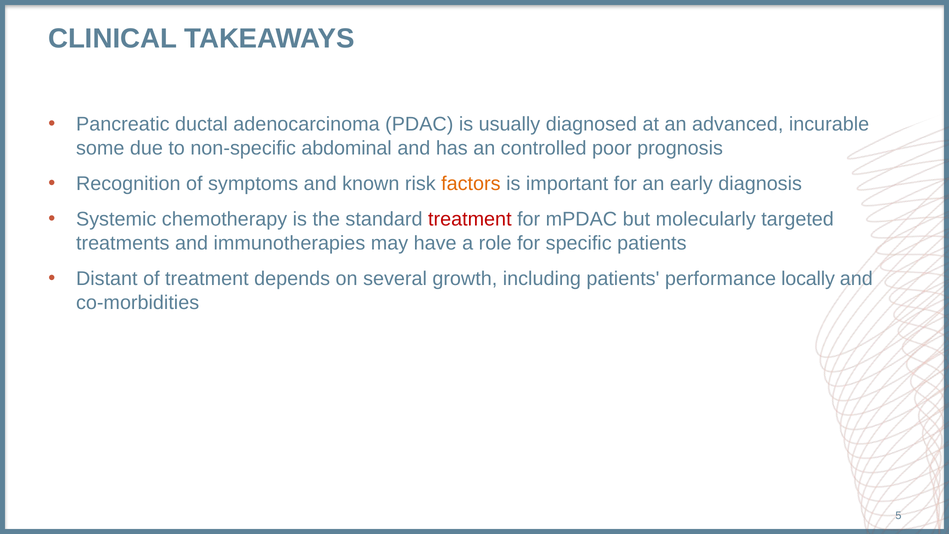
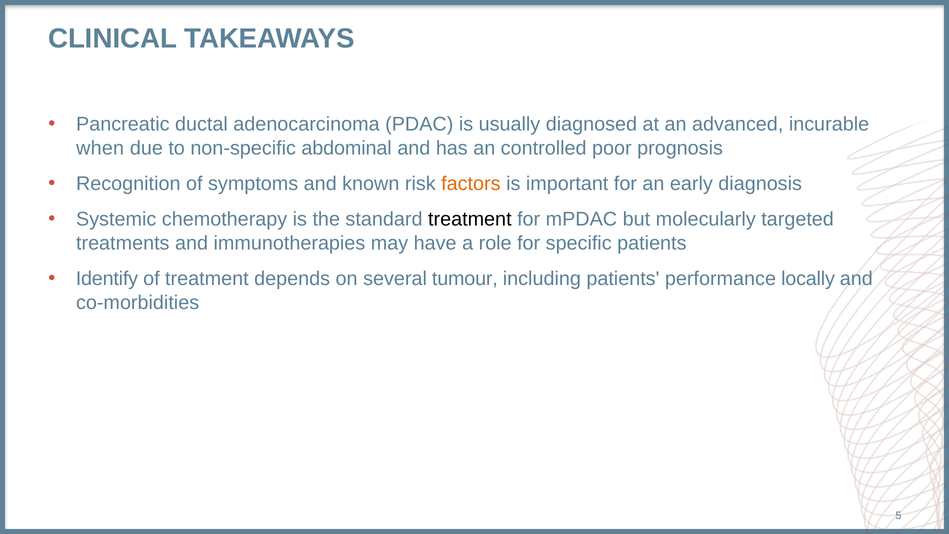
some: some -> when
treatment at (470, 219) colour: red -> black
Distant: Distant -> Identify
growth: growth -> tumour
